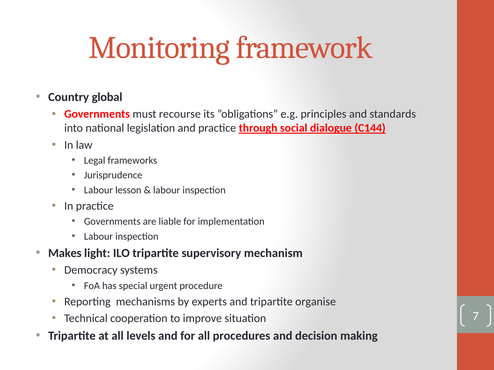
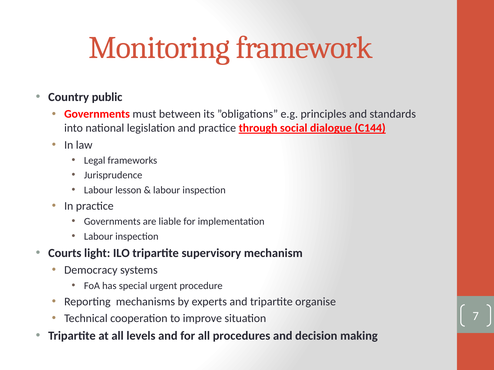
global: global -> public
recourse: recourse -> between
Makes: Makes -> Courts
